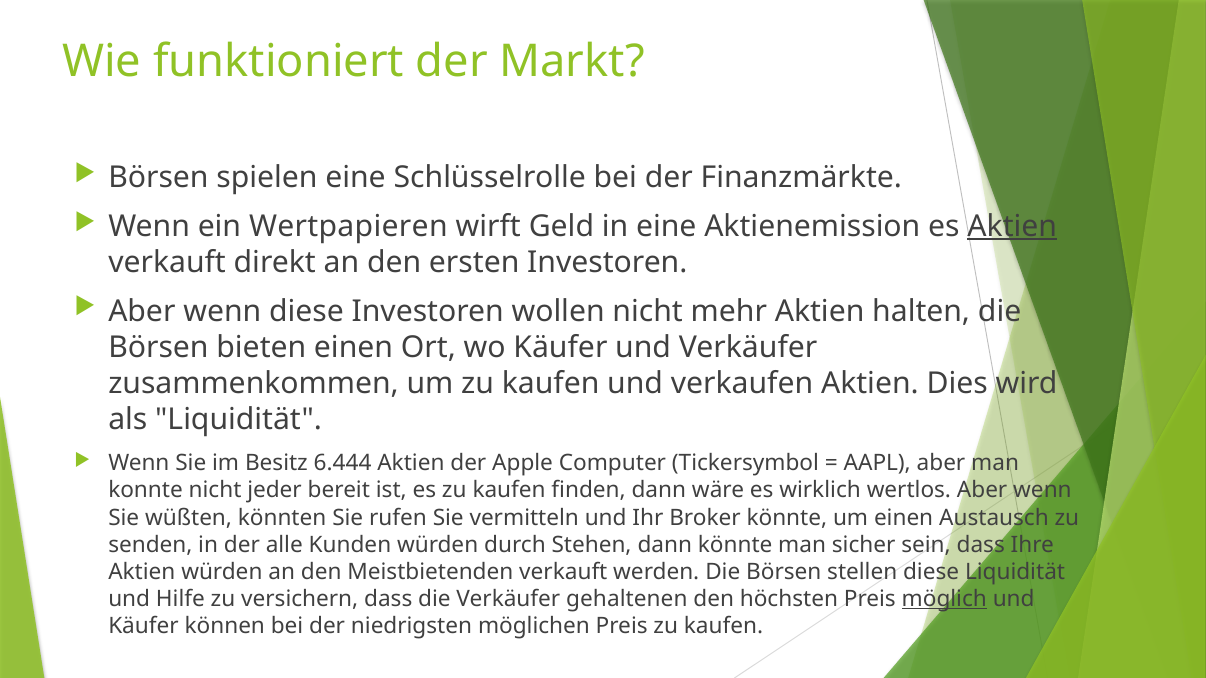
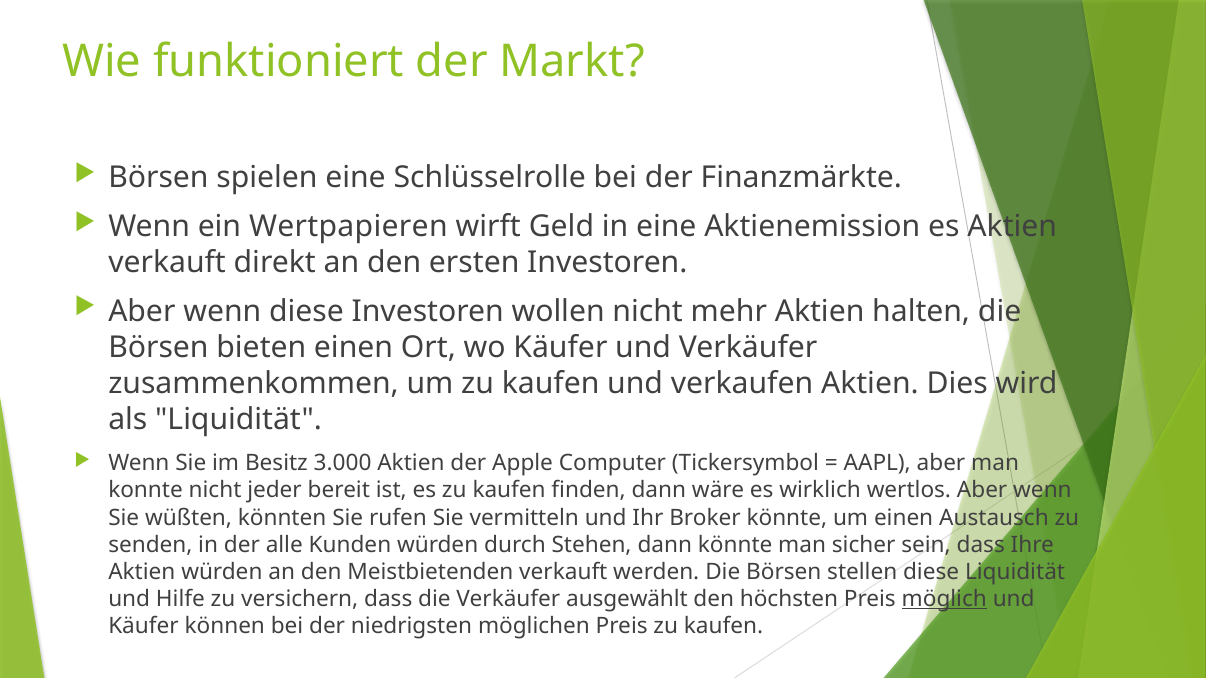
Aktien at (1012, 226) underline: present -> none
6.444: 6.444 -> 3.000
gehaltenen: gehaltenen -> ausgewählt
